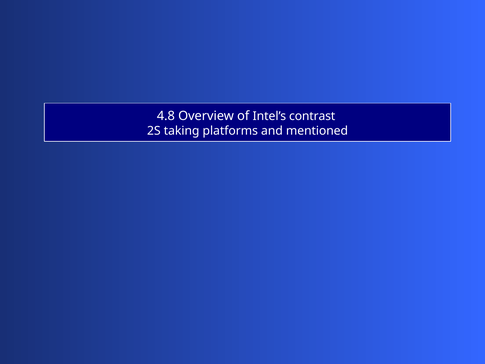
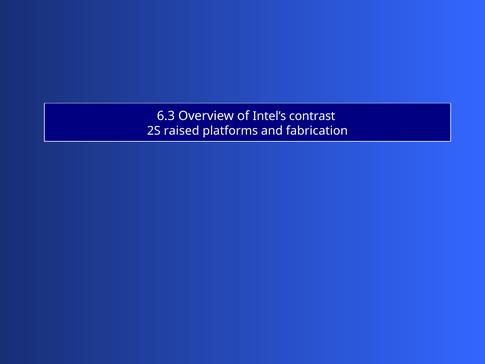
4.8: 4.8 -> 6.3
taking: taking -> raised
mentioned: mentioned -> fabrication
